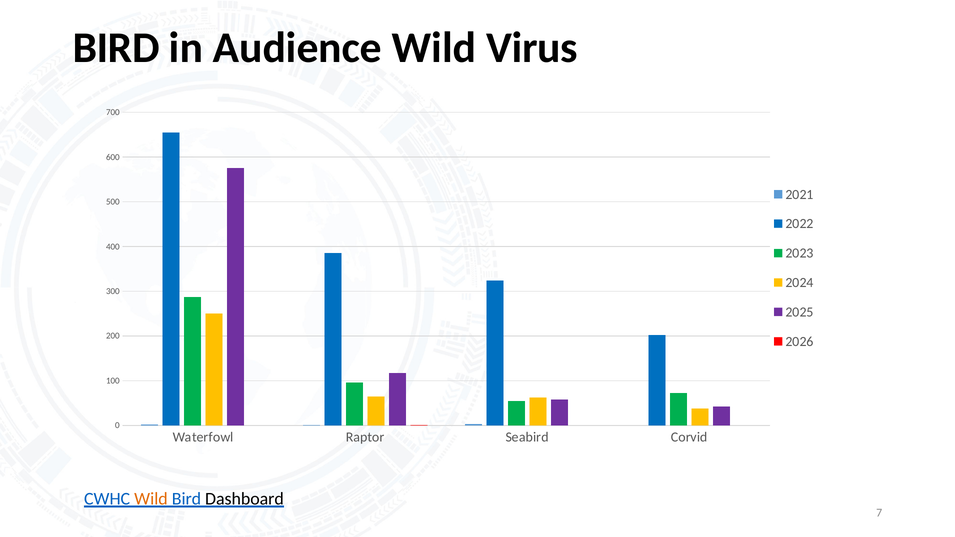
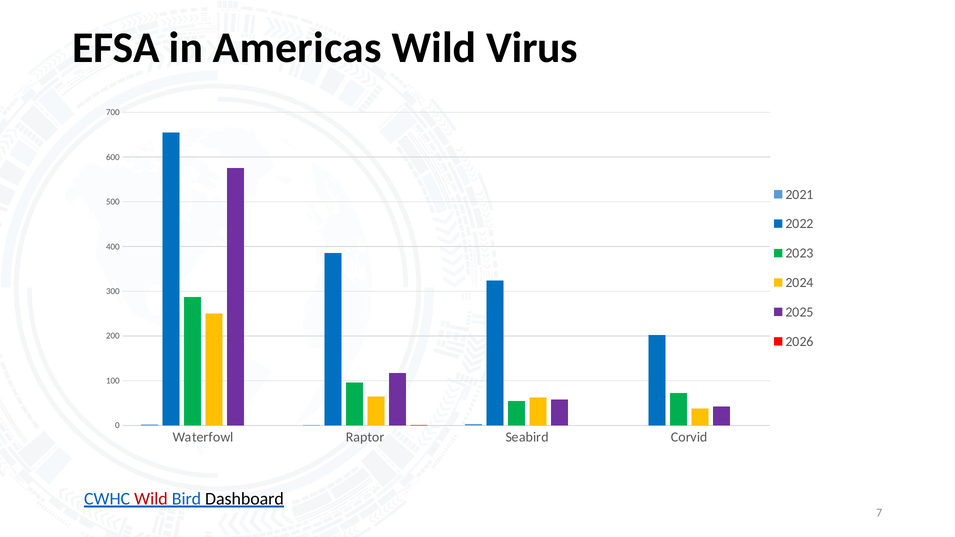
BIRD at (116, 48): BIRD -> EFSA
Audience: Audience -> Americas
Wild at (151, 499) colour: orange -> red
